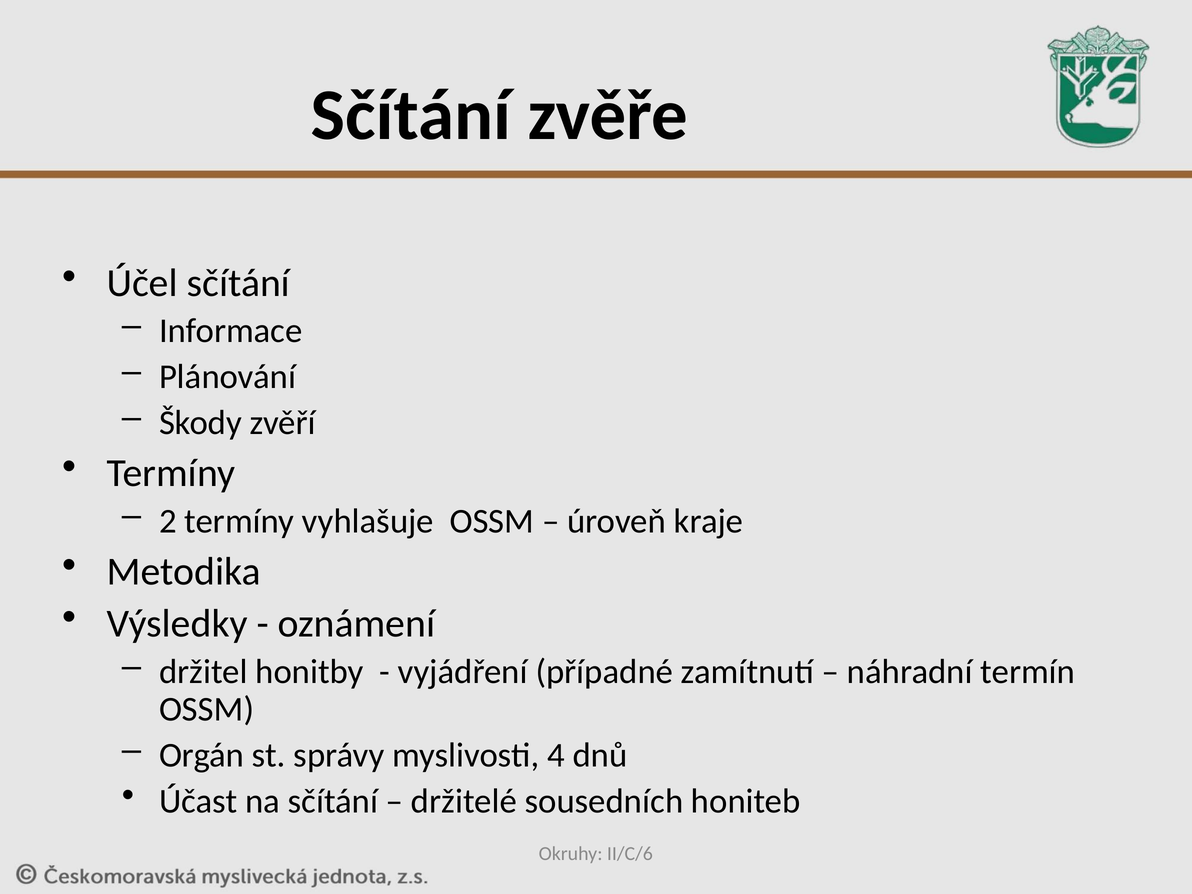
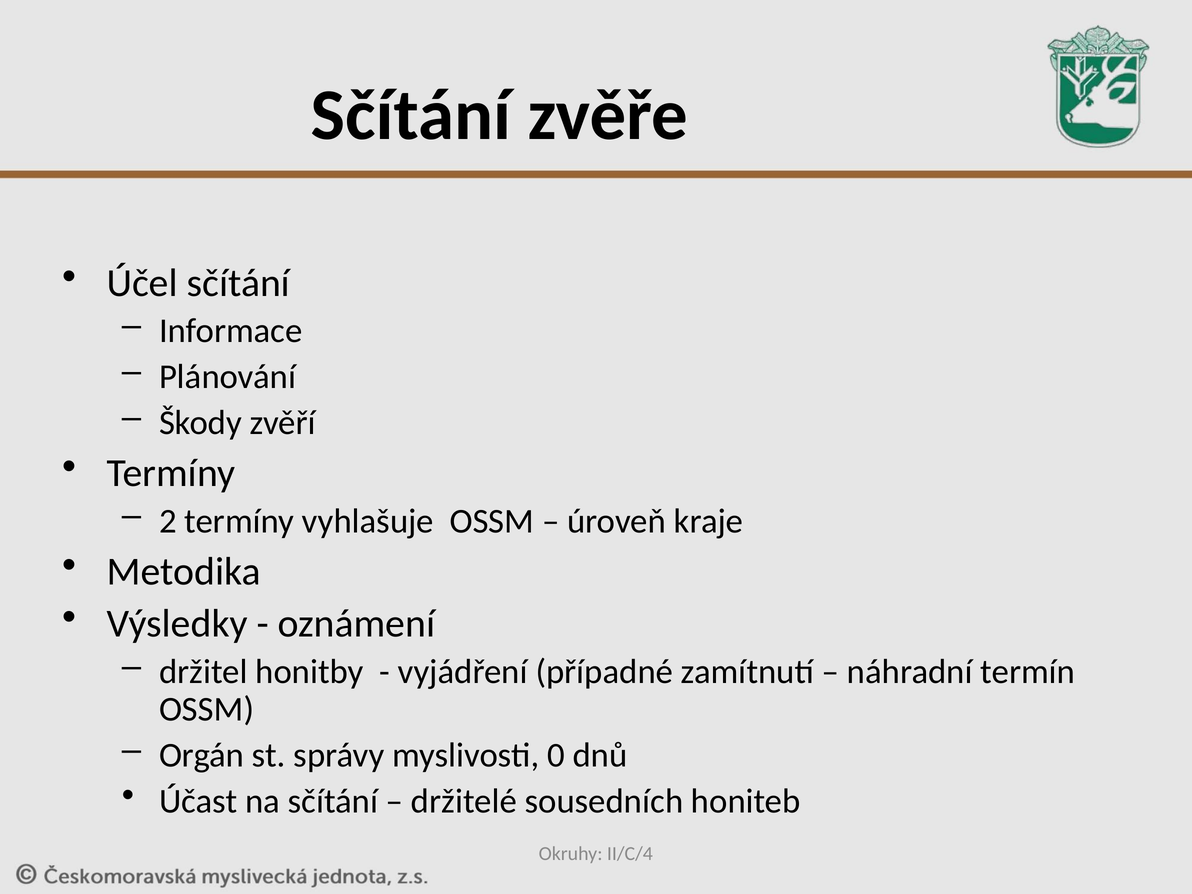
4: 4 -> 0
II/C/6: II/C/6 -> II/C/4
